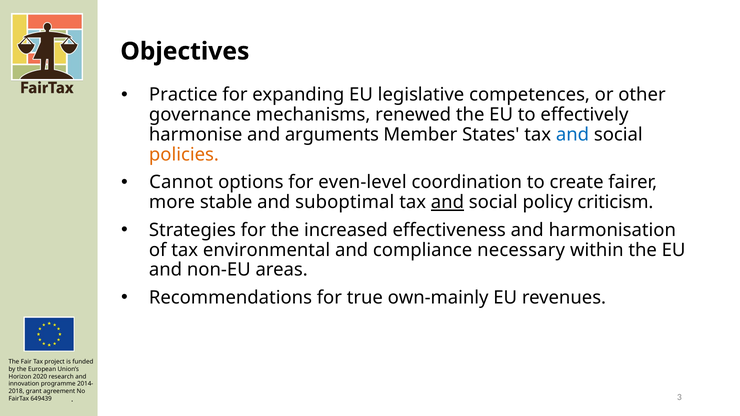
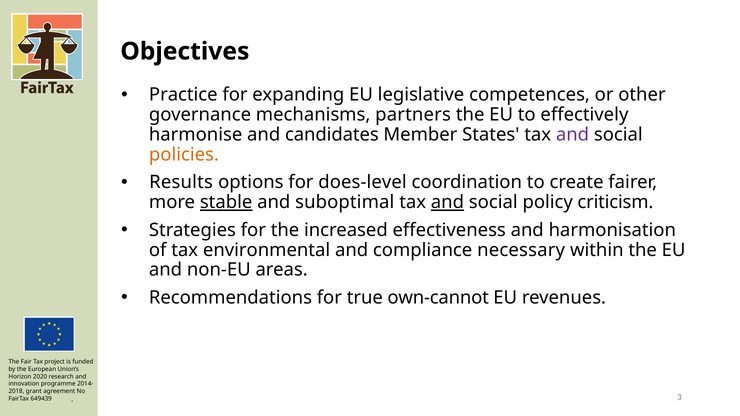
renewed: renewed -> partners
arguments: arguments -> candidates
and at (573, 135) colour: blue -> purple
Cannot: Cannot -> Results
even-level: even-level -> does-level
stable underline: none -> present
own-mainly: own-mainly -> own-cannot
